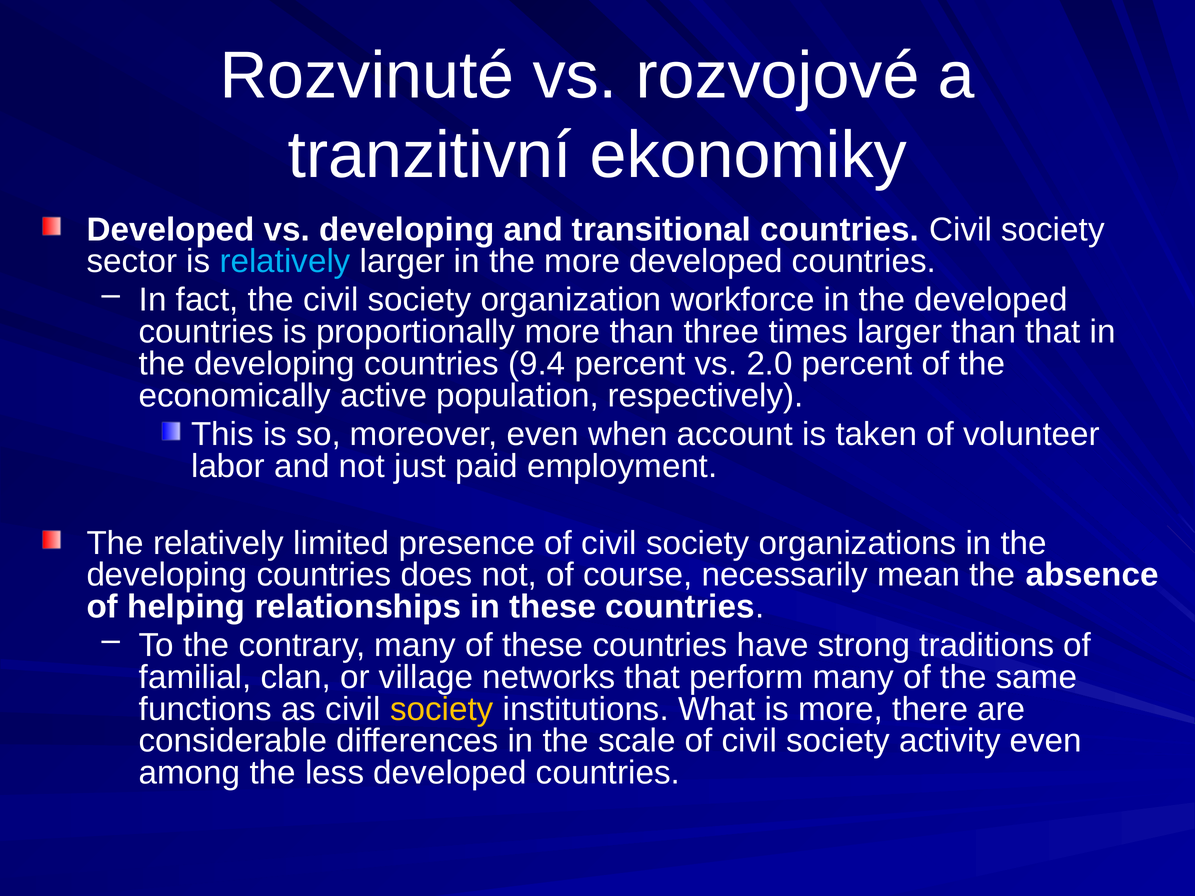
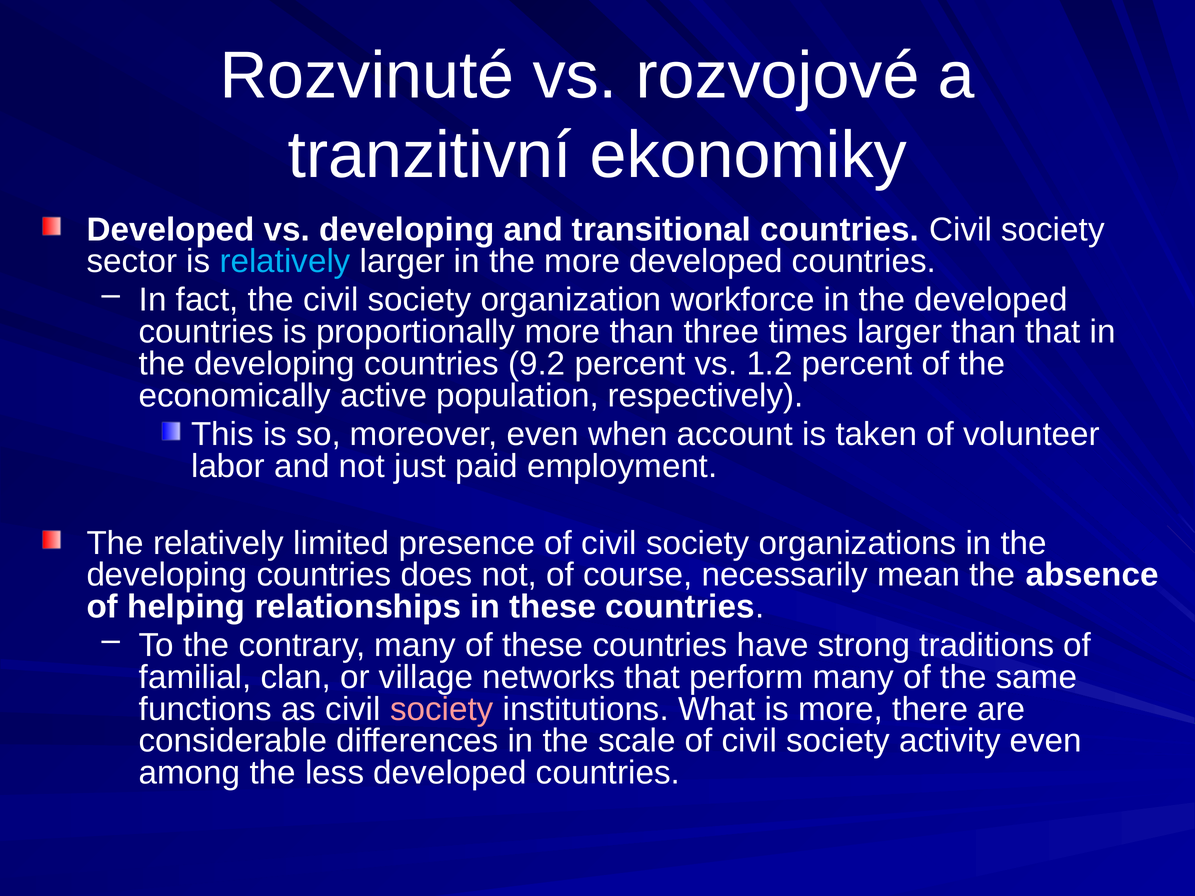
9.4: 9.4 -> 9.2
2.0: 2.0 -> 1.2
society at (442, 709) colour: yellow -> pink
